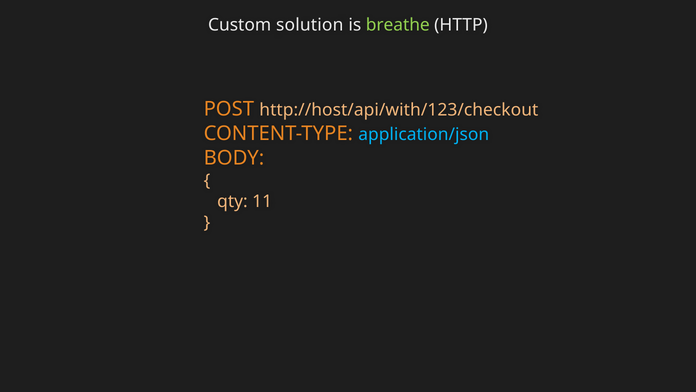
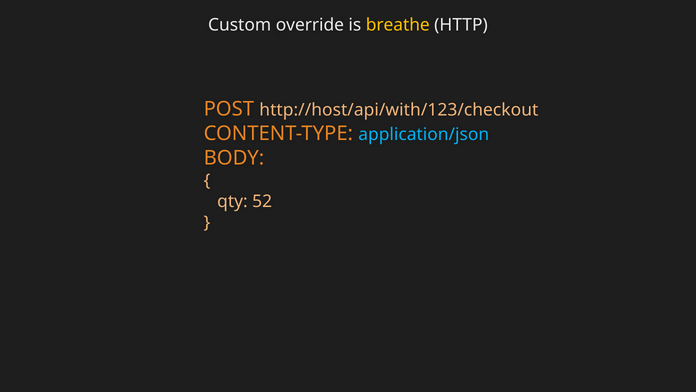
solution: solution -> override
breathe colour: light green -> yellow
11: 11 -> 52
